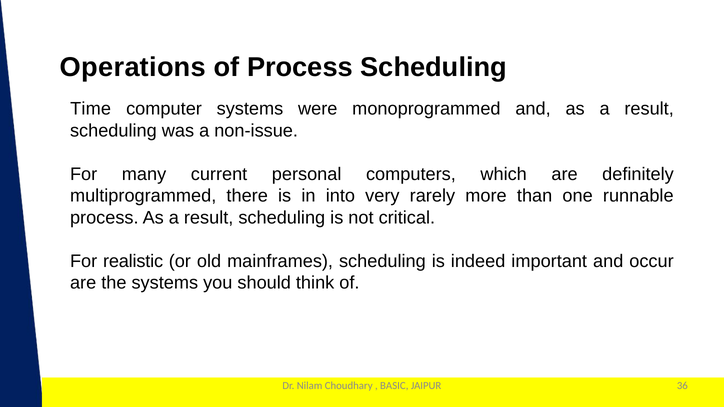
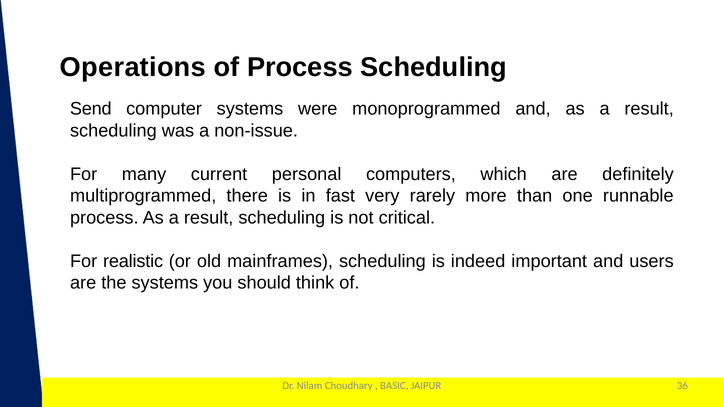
Time: Time -> Send
into: into -> fast
occur: occur -> users
